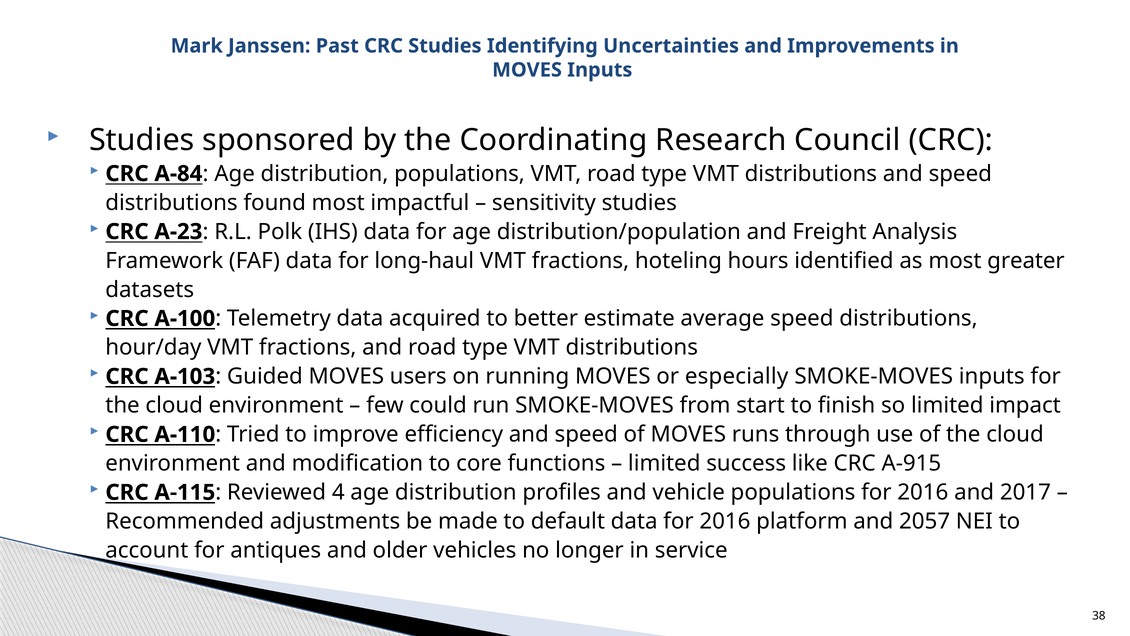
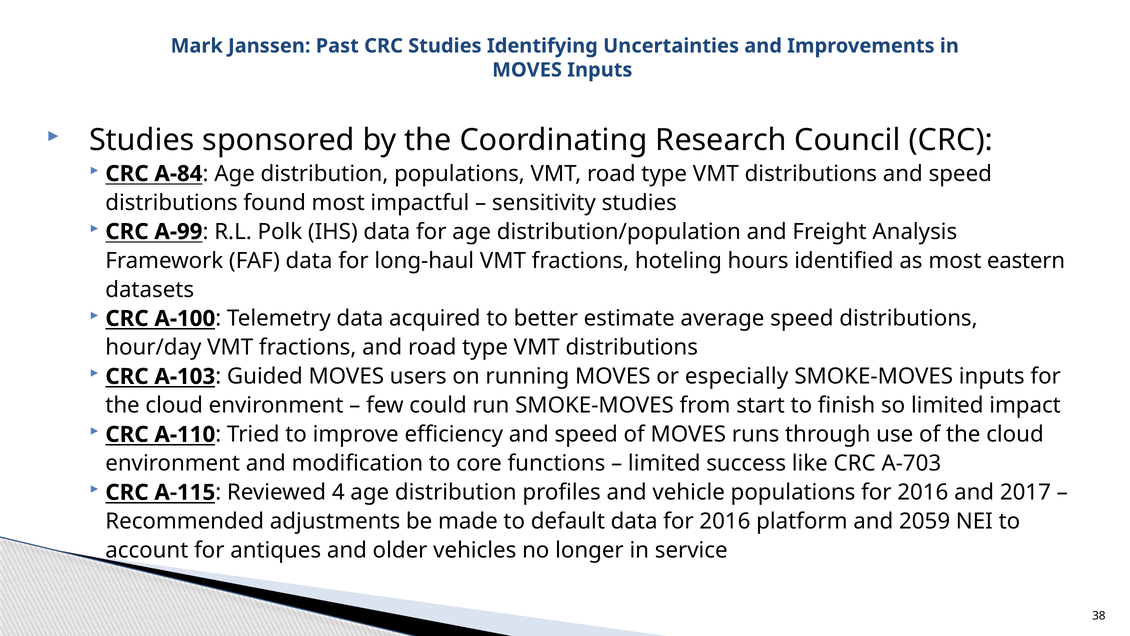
A-23: A-23 -> A-99
greater: greater -> eastern
A-915: A-915 -> A-703
2057: 2057 -> 2059
